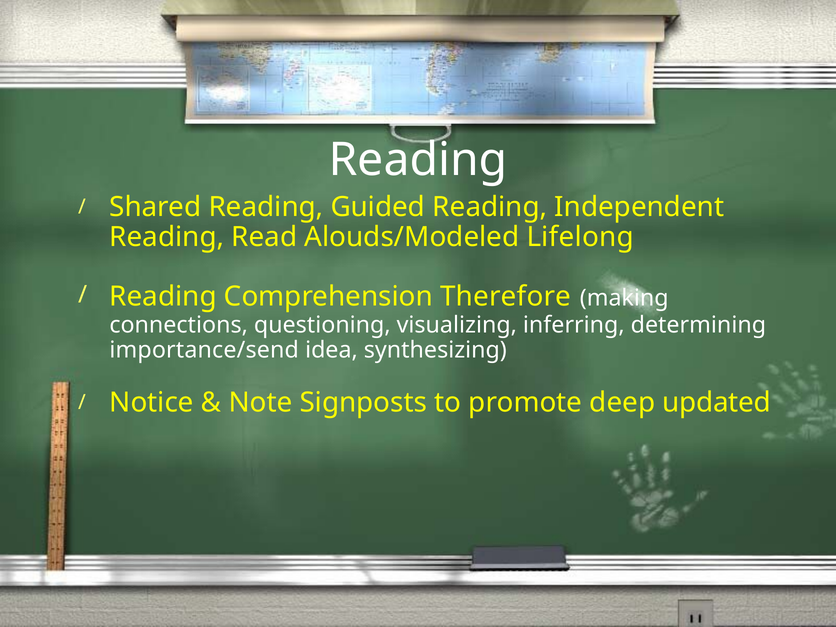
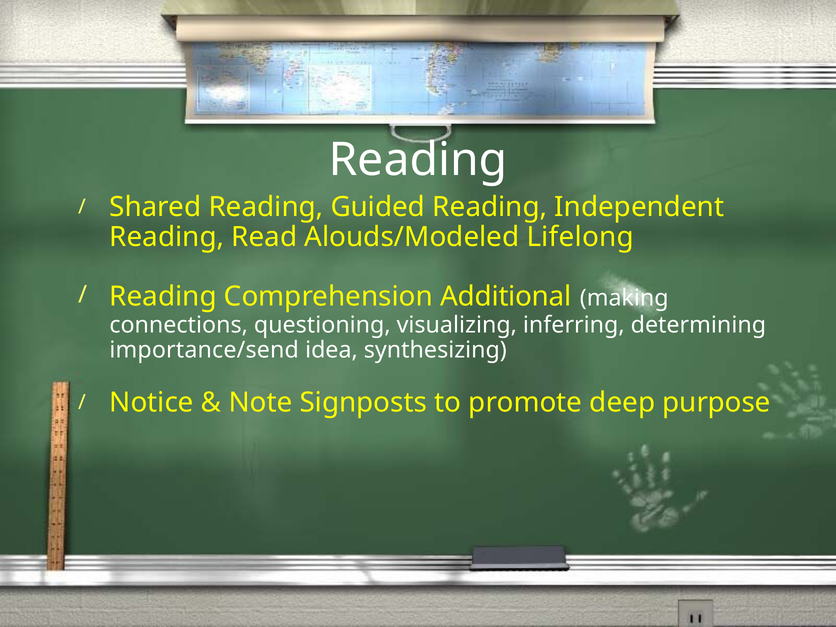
Therefore: Therefore -> Additional
updated: updated -> purpose
